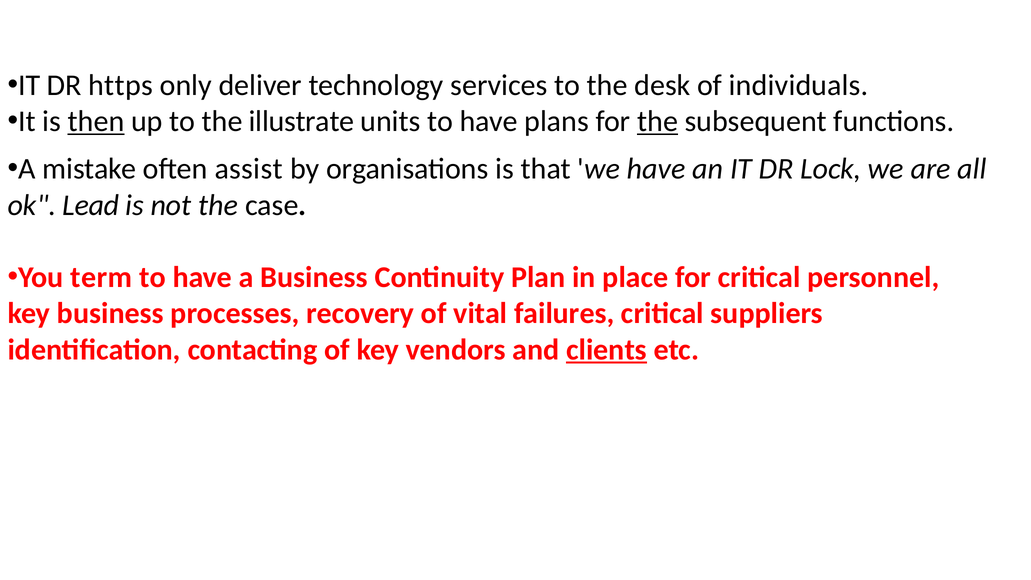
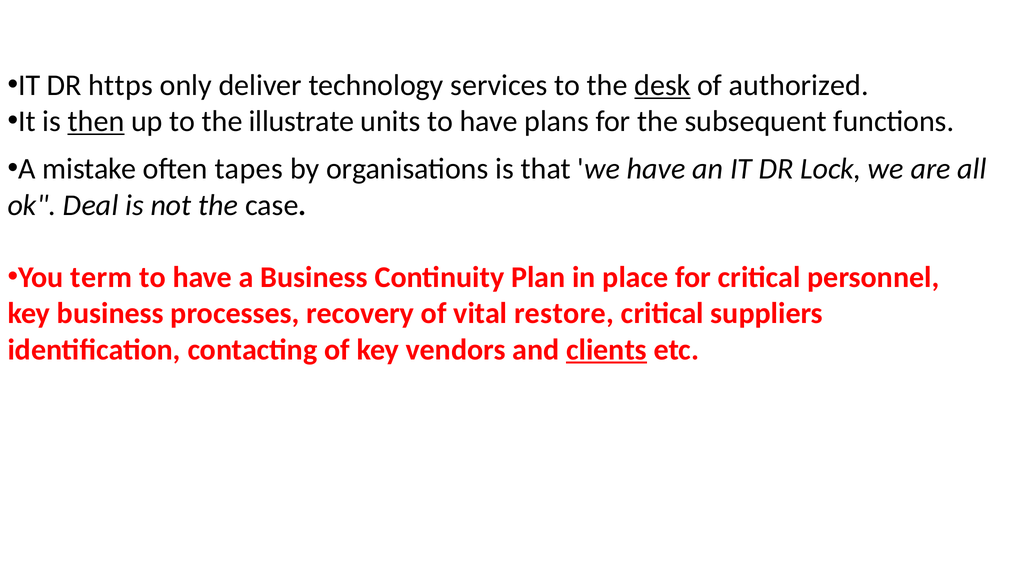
desk underline: none -> present
individuals: individuals -> authorized
the at (658, 121) underline: present -> none
assist: assist -> tapes
Lead: Lead -> Deal
failures: failures -> restore
